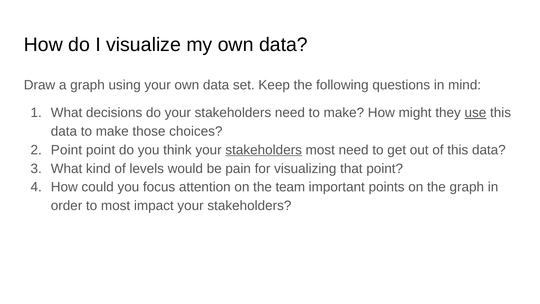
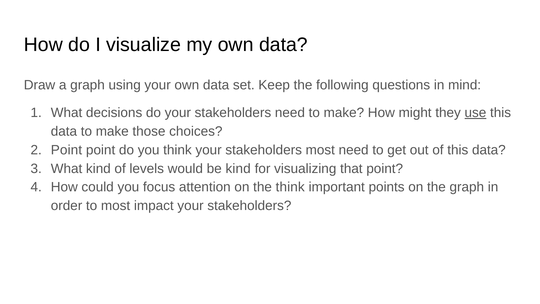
stakeholders at (264, 150) underline: present -> none
be pain: pain -> kind
the team: team -> think
